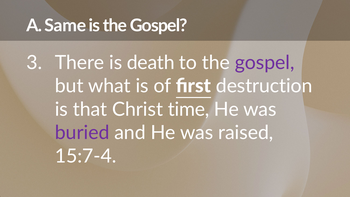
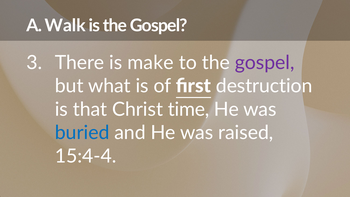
Same: Same -> Walk
death: death -> make
buried colour: purple -> blue
15:7-4: 15:7-4 -> 15:4-4
